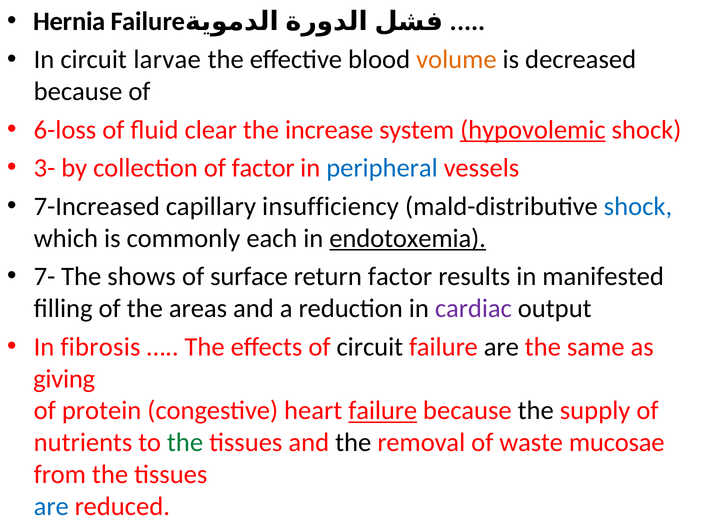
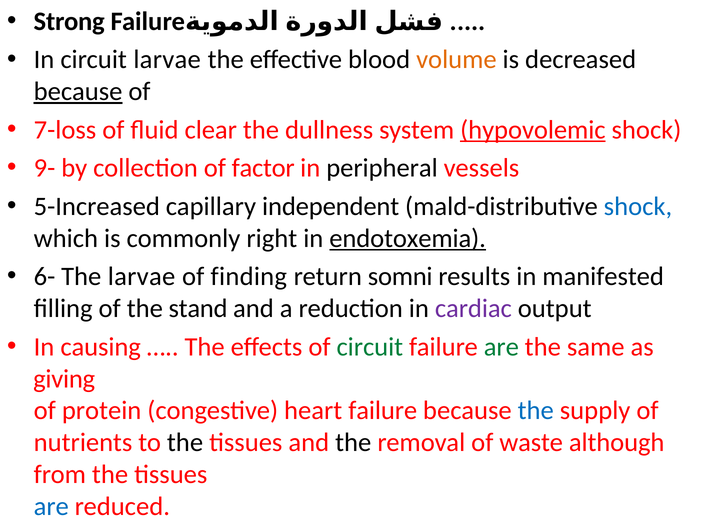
Hernia: Hernia -> Strong
because at (78, 92) underline: none -> present
6-loss: 6-loss -> 7-loss
increase: increase -> dullness
3-: 3- -> 9-
peripheral colour: blue -> black
7-Increased: 7-Increased -> 5-Increased
insufficiency: insufficiency -> independent
each: each -> right
7-: 7- -> 6-
The shows: shows -> larvae
surface: surface -> finding
return factor: factor -> somni
areas: areas -> stand
fibrosis: fibrosis -> causing
circuit at (370, 347) colour: black -> green
are at (501, 347) colour: black -> green
failure at (383, 411) underline: present -> none
the at (536, 411) colour: black -> blue
the at (185, 443) colour: green -> black
mucosae: mucosae -> although
